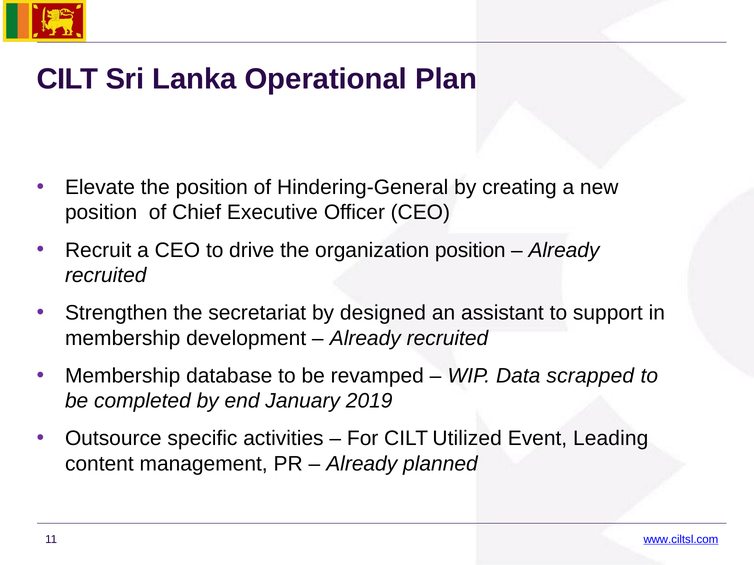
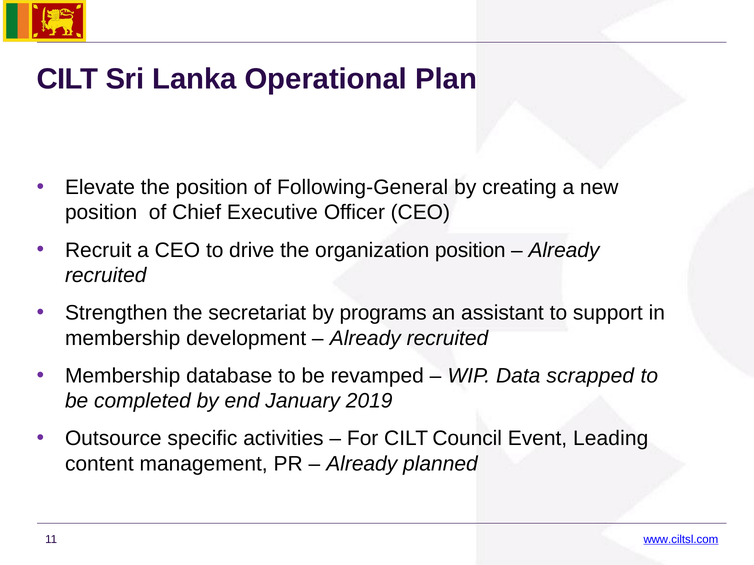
Hindering-General: Hindering-General -> Following-General
designed: designed -> programs
Utilized: Utilized -> Council
